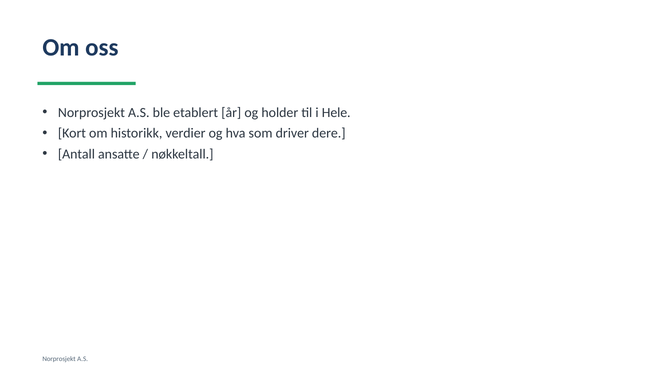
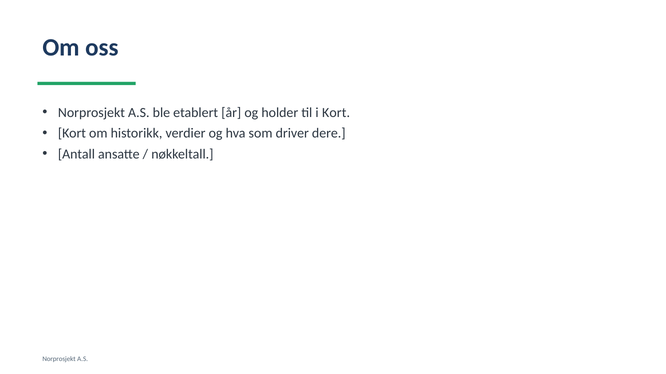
i Hele: Hele -> Kort
